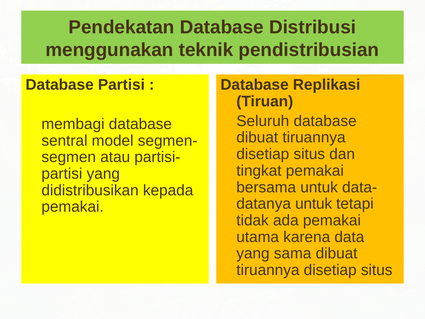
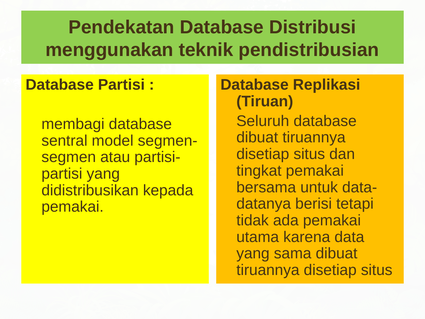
untuk at (314, 204): untuk -> berisi
